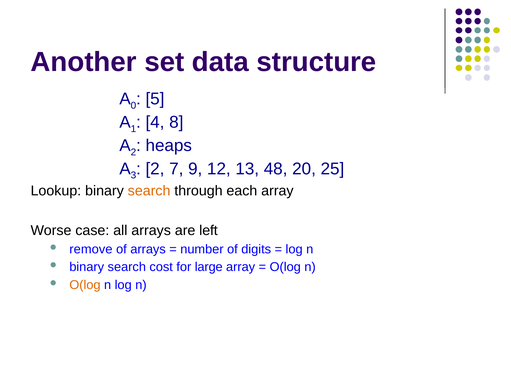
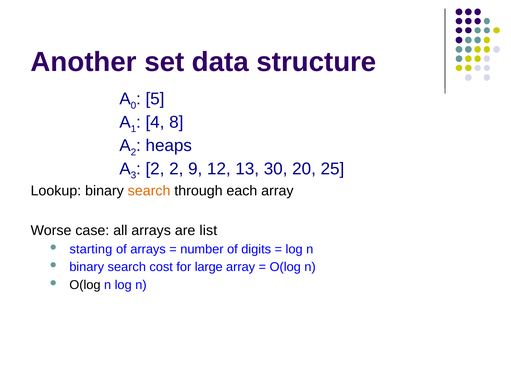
2 7: 7 -> 2
48: 48 -> 30
left: left -> list
remove: remove -> starting
O(log at (85, 285) colour: orange -> black
